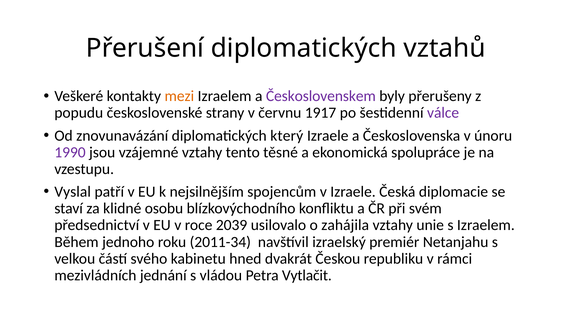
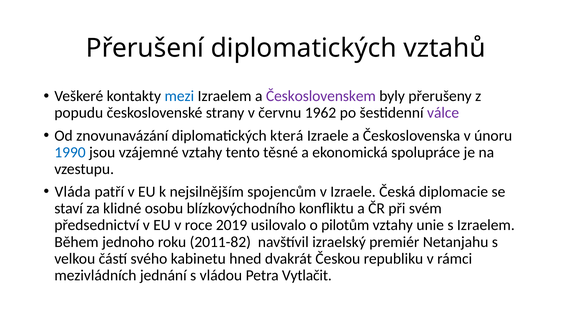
mezi colour: orange -> blue
1917: 1917 -> 1962
který: který -> která
1990 colour: purple -> blue
Vyslal: Vyslal -> Vláda
2039: 2039 -> 2019
zahájila: zahájila -> pilotům
2011-34: 2011-34 -> 2011-82
